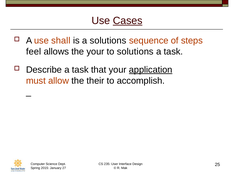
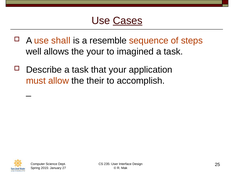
a solutions: solutions -> resemble
feel: feel -> well
to solutions: solutions -> imagined
application underline: present -> none
